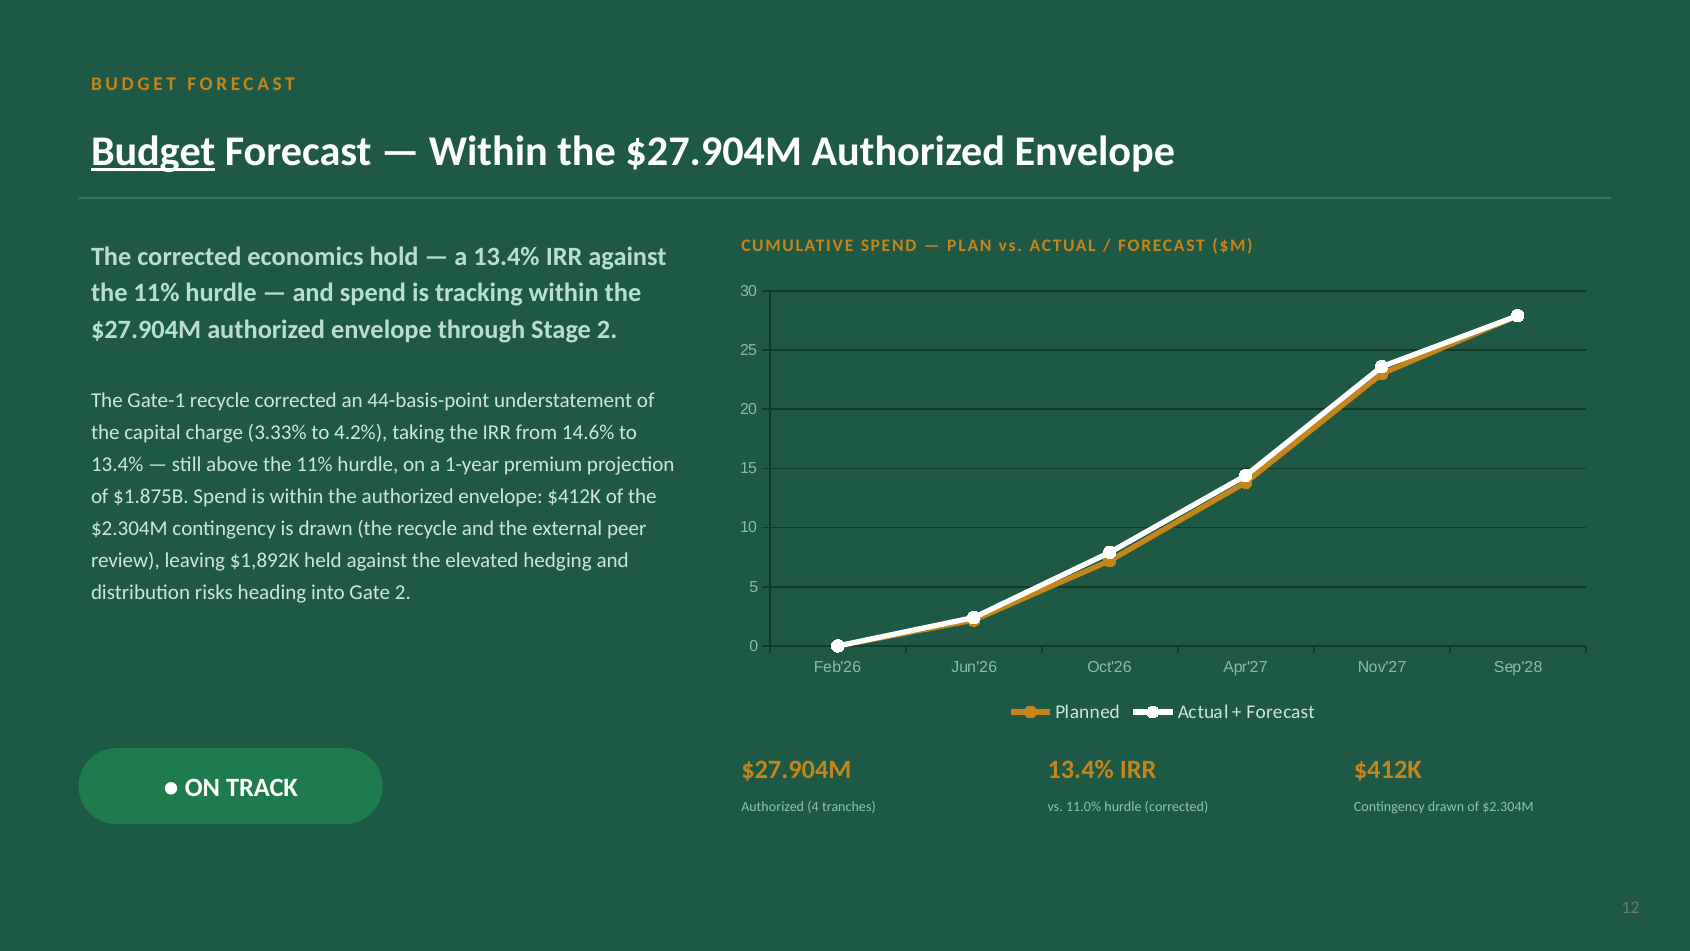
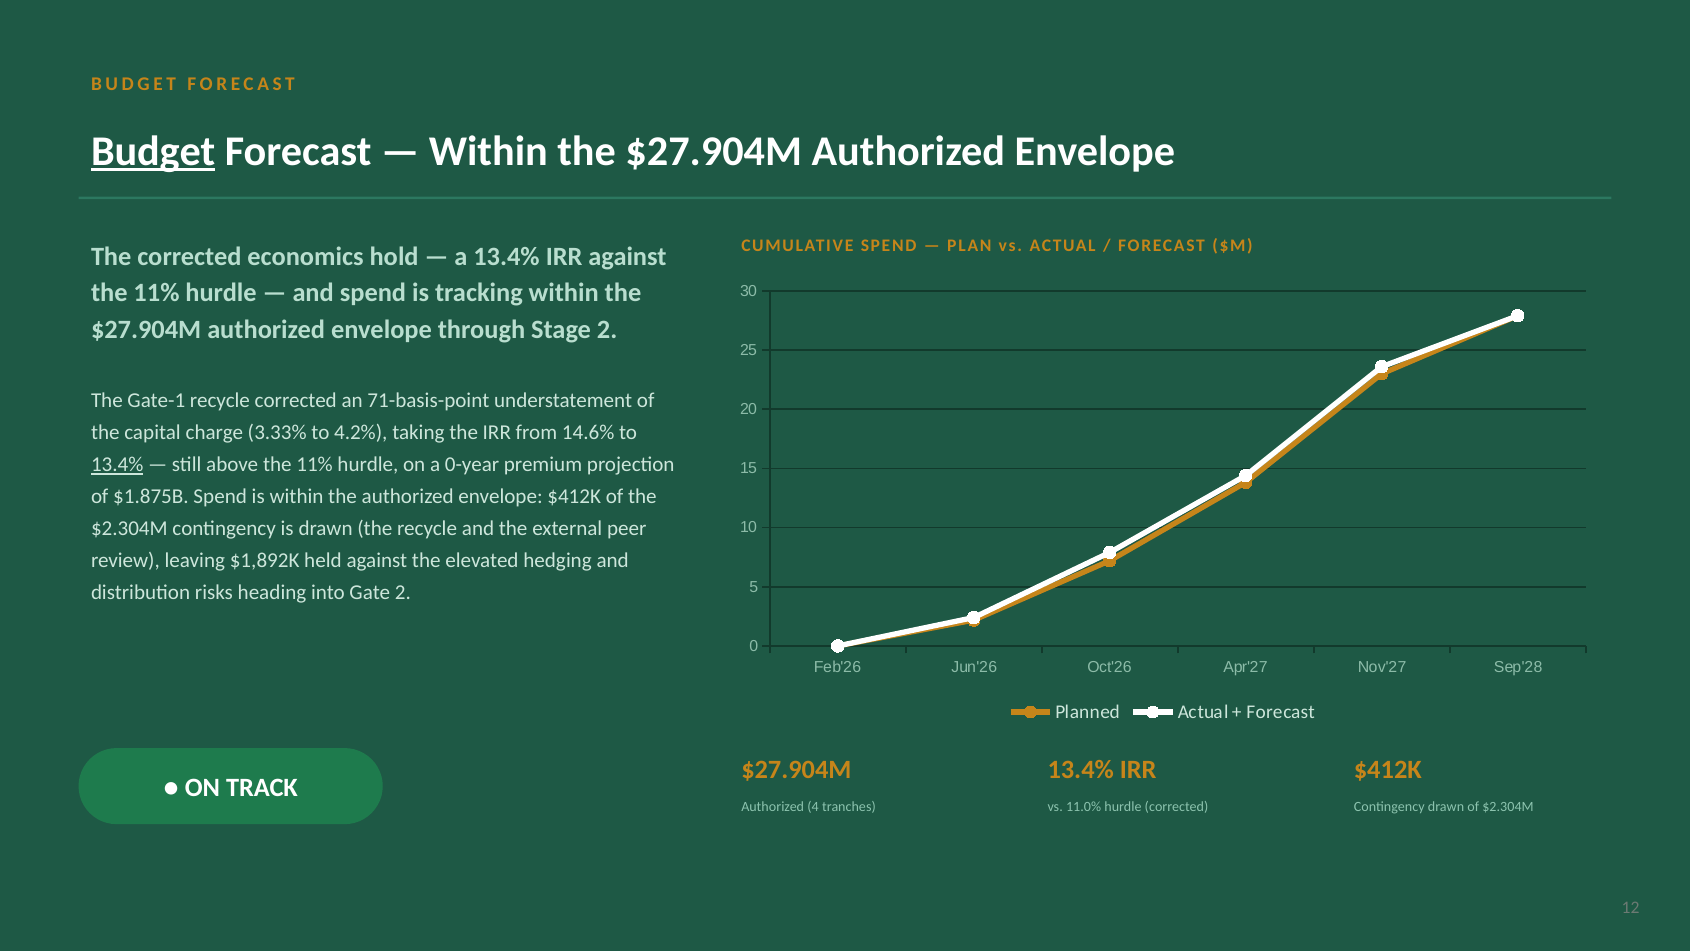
44-basis-point: 44-basis-point -> 71-basis-point
13.4% at (117, 465) underline: none -> present
1-year: 1-year -> 0-year
